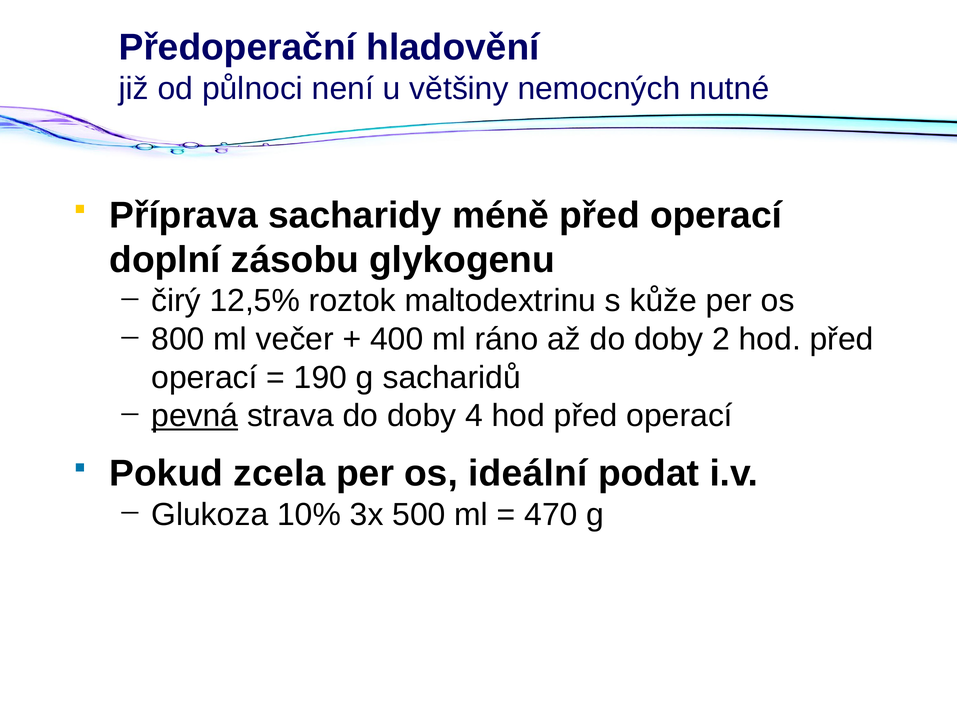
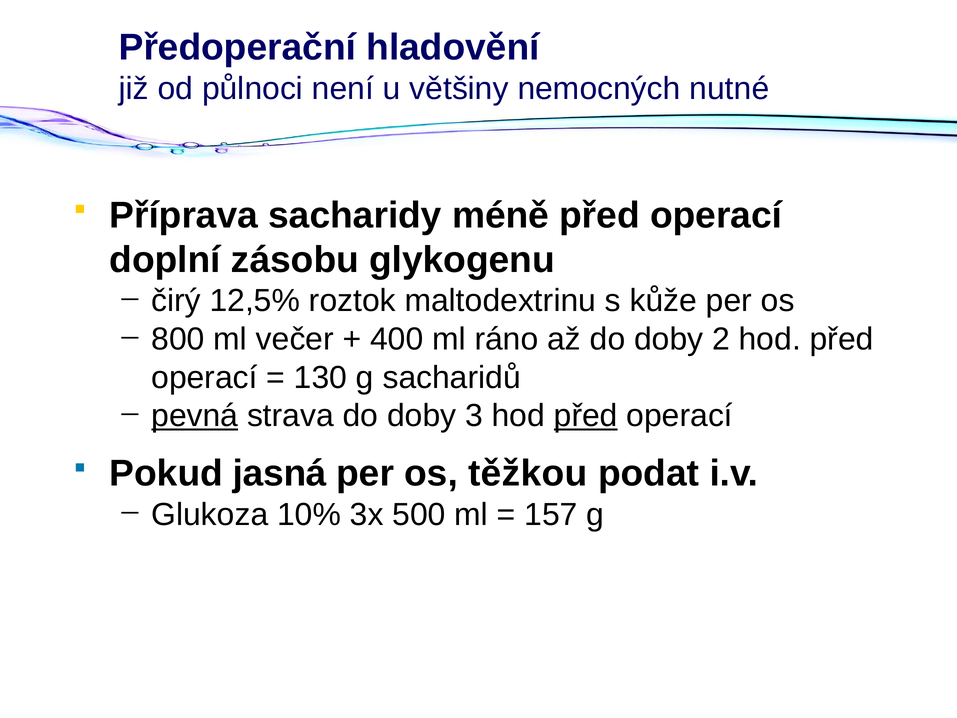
190: 190 -> 130
4: 4 -> 3
před at (586, 416) underline: none -> present
zcela: zcela -> jasná
ideální: ideální -> těžkou
470: 470 -> 157
